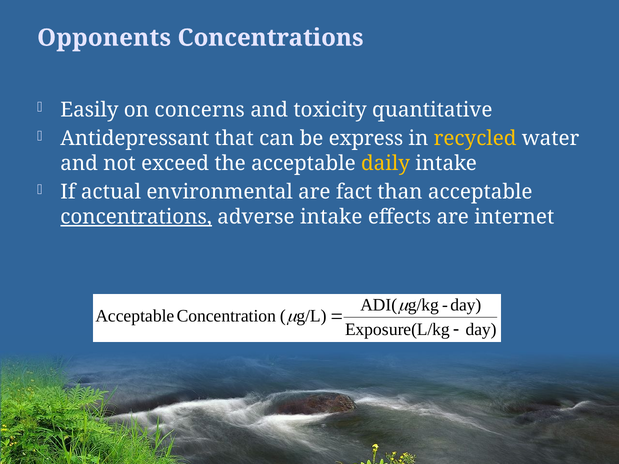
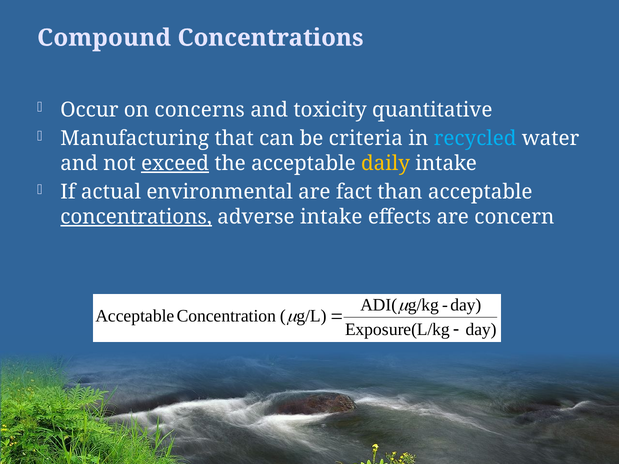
Opponents: Opponents -> Compound
Easily: Easily -> Occur
Antidepressant: Antidepressant -> Manufacturing
express: express -> criteria
recycled colour: yellow -> light blue
exceed underline: none -> present
internet: internet -> concern
